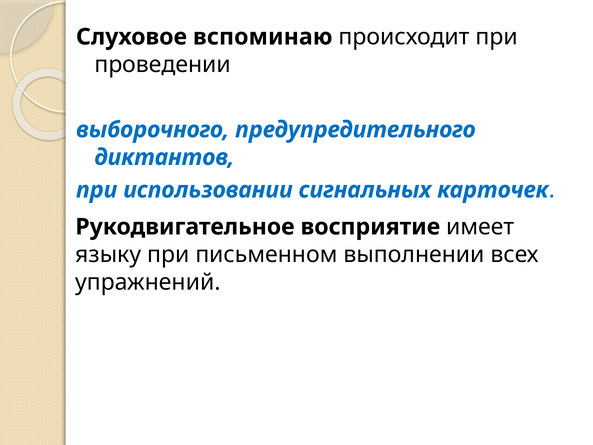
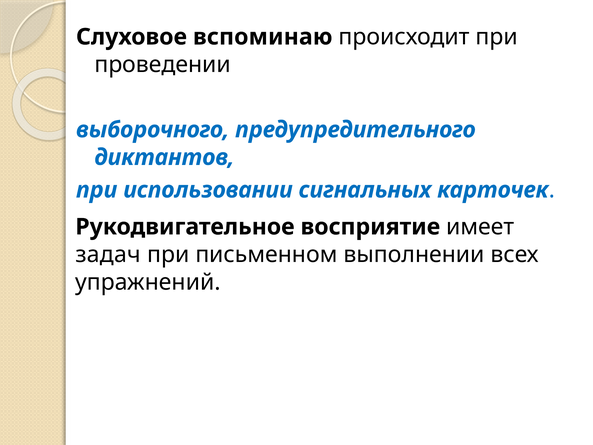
языку: языку -> задач
